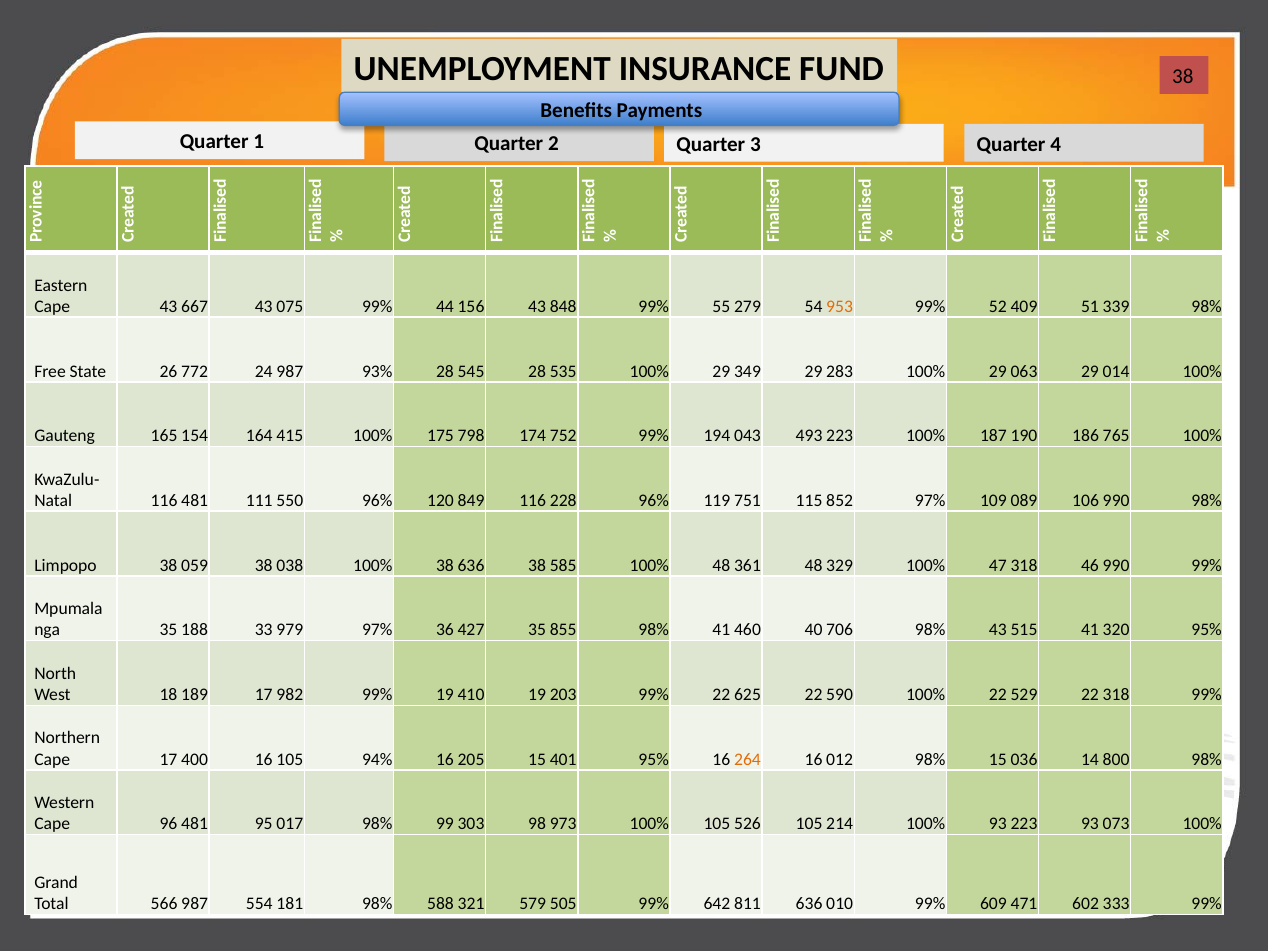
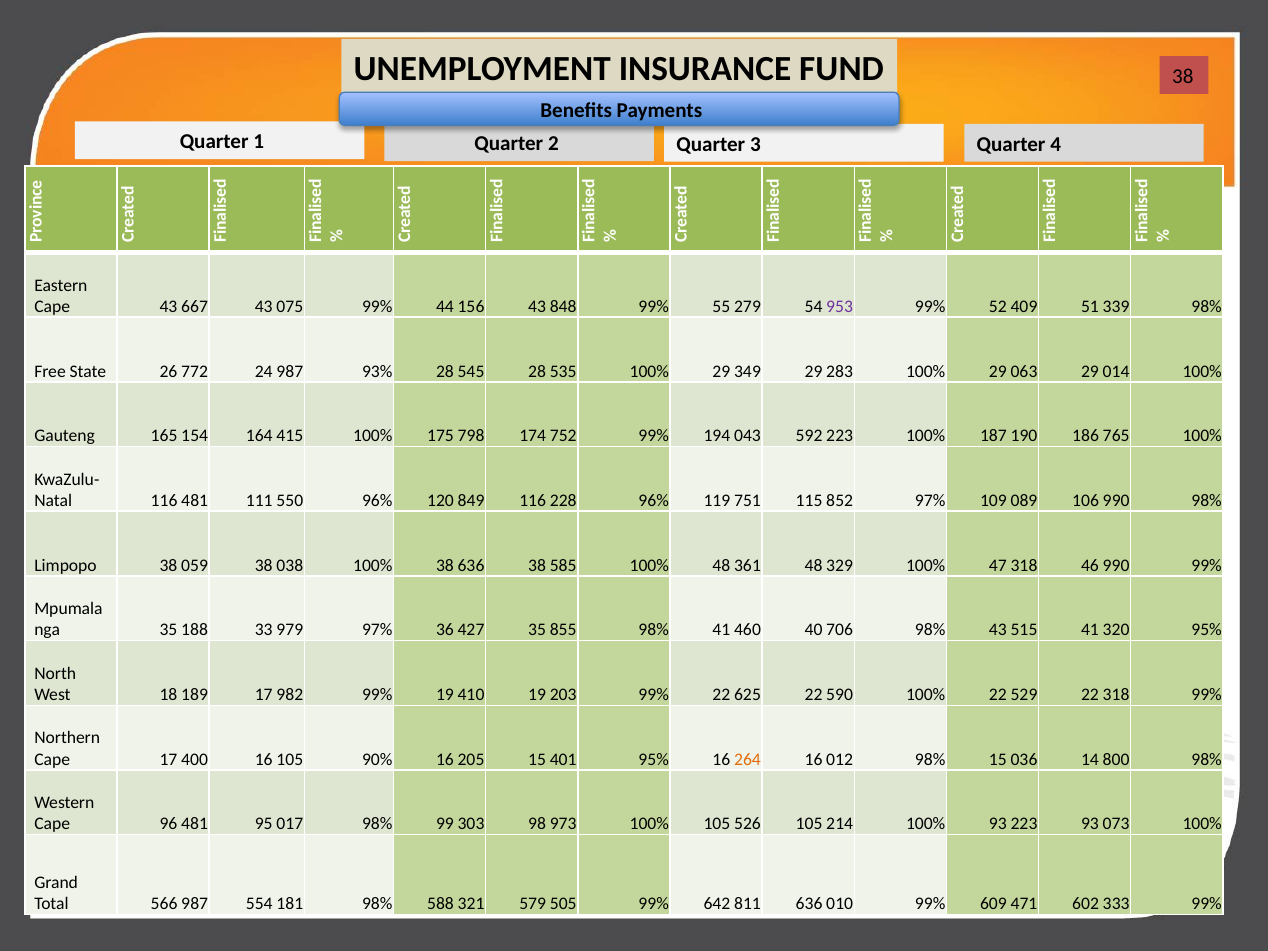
953 colour: orange -> purple
493: 493 -> 592
94%: 94% -> 90%
